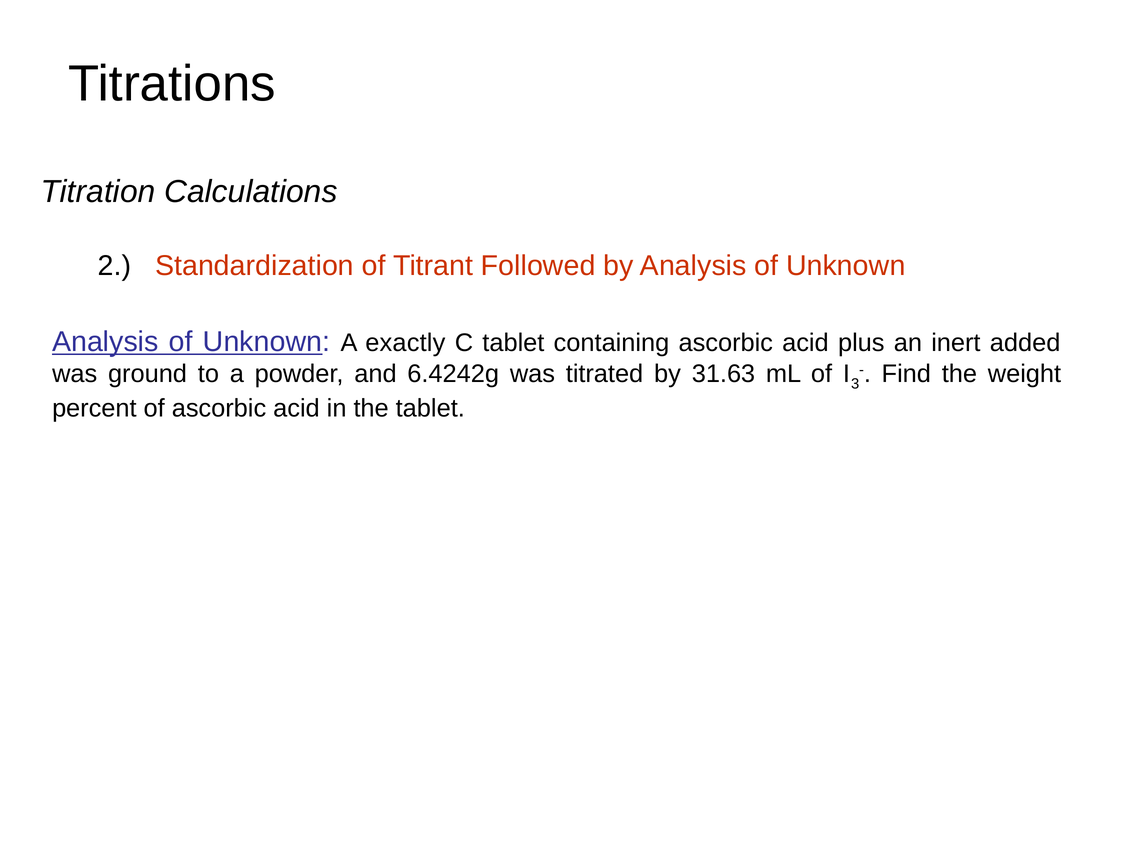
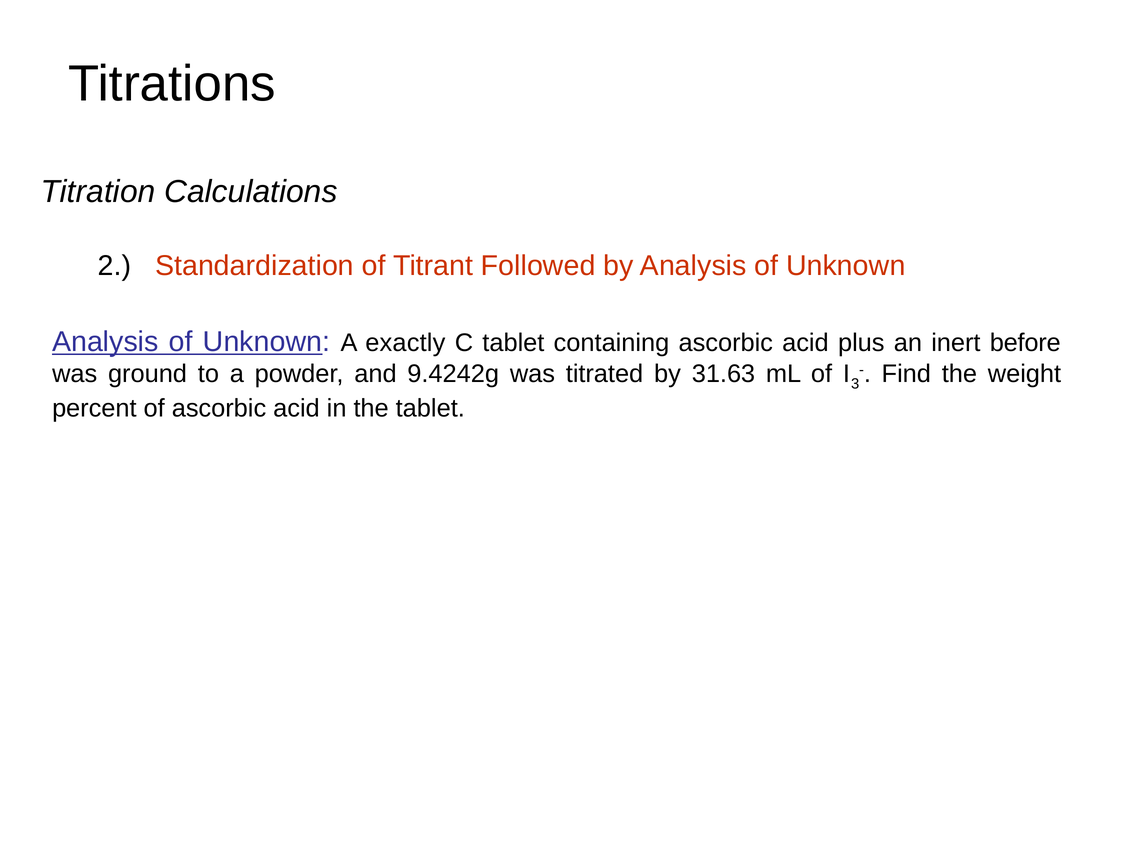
added: added -> before
6.4242g: 6.4242g -> 9.4242g
